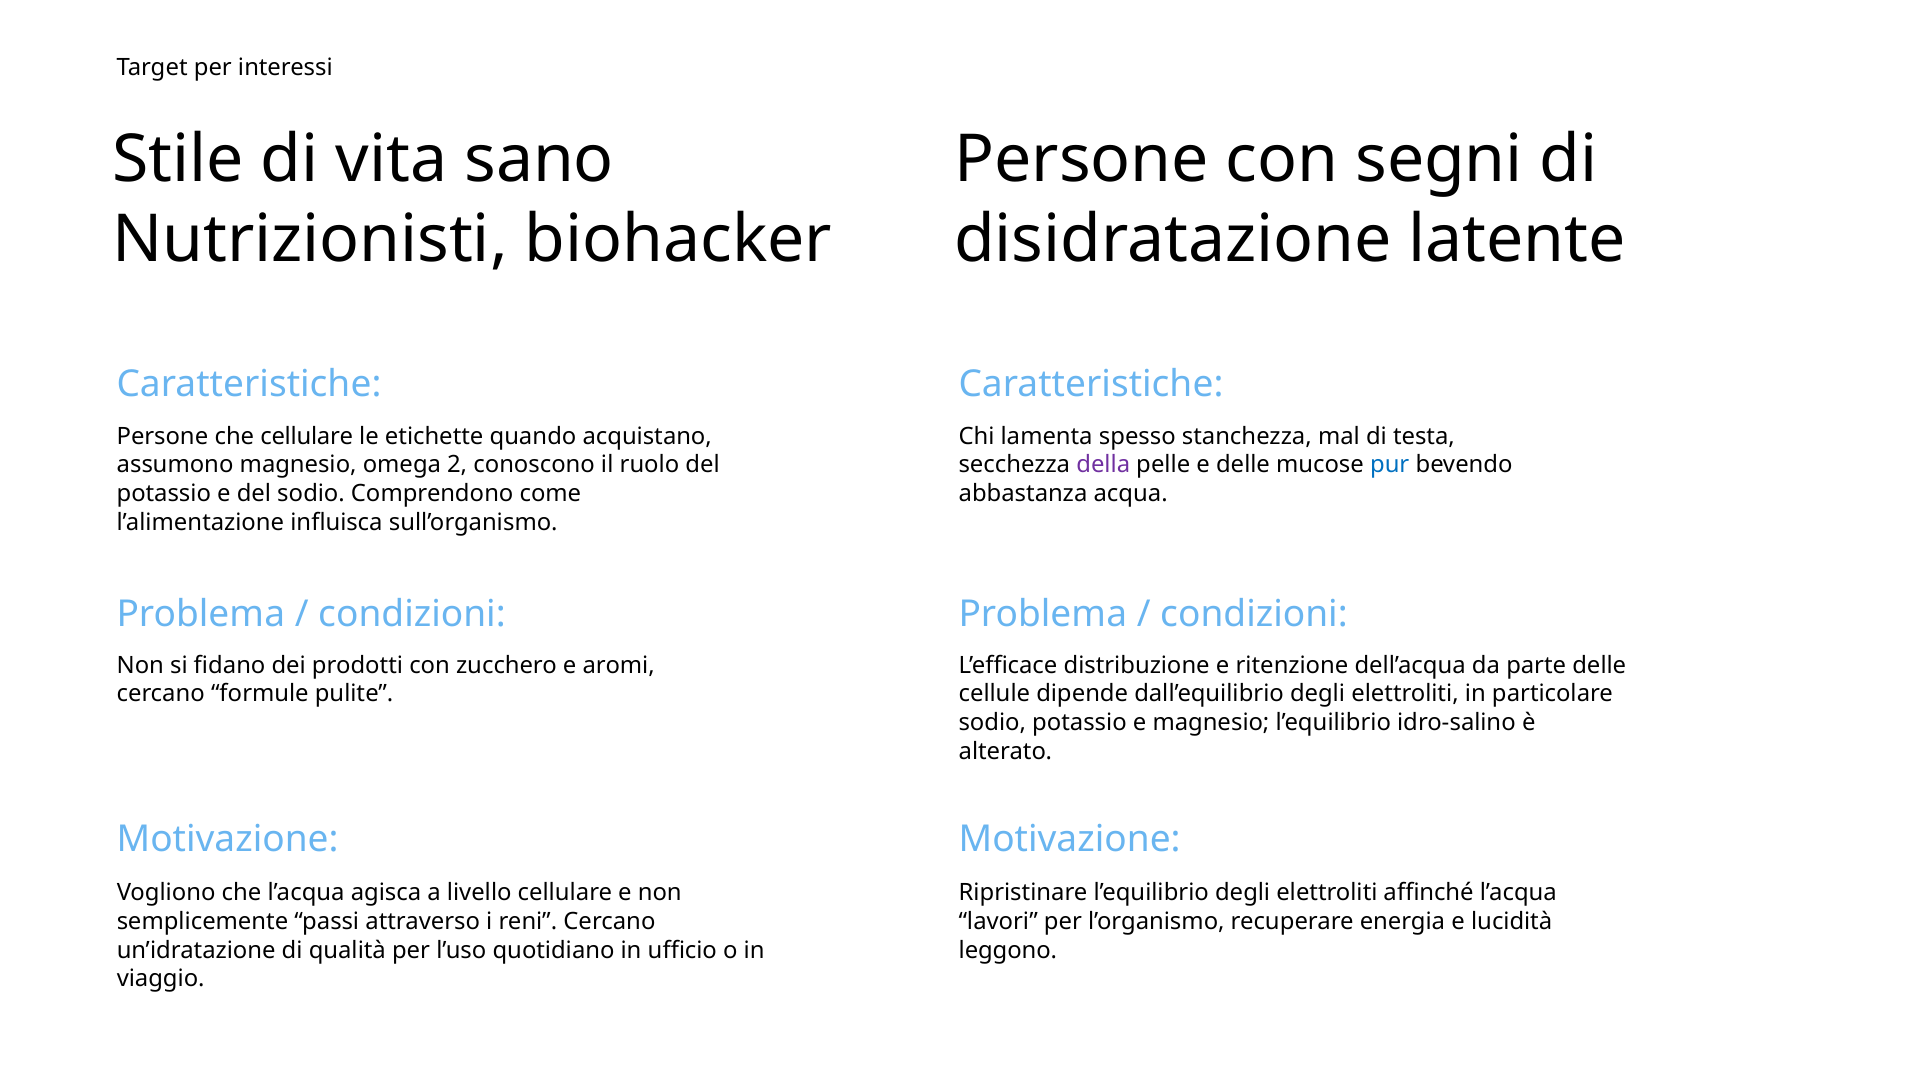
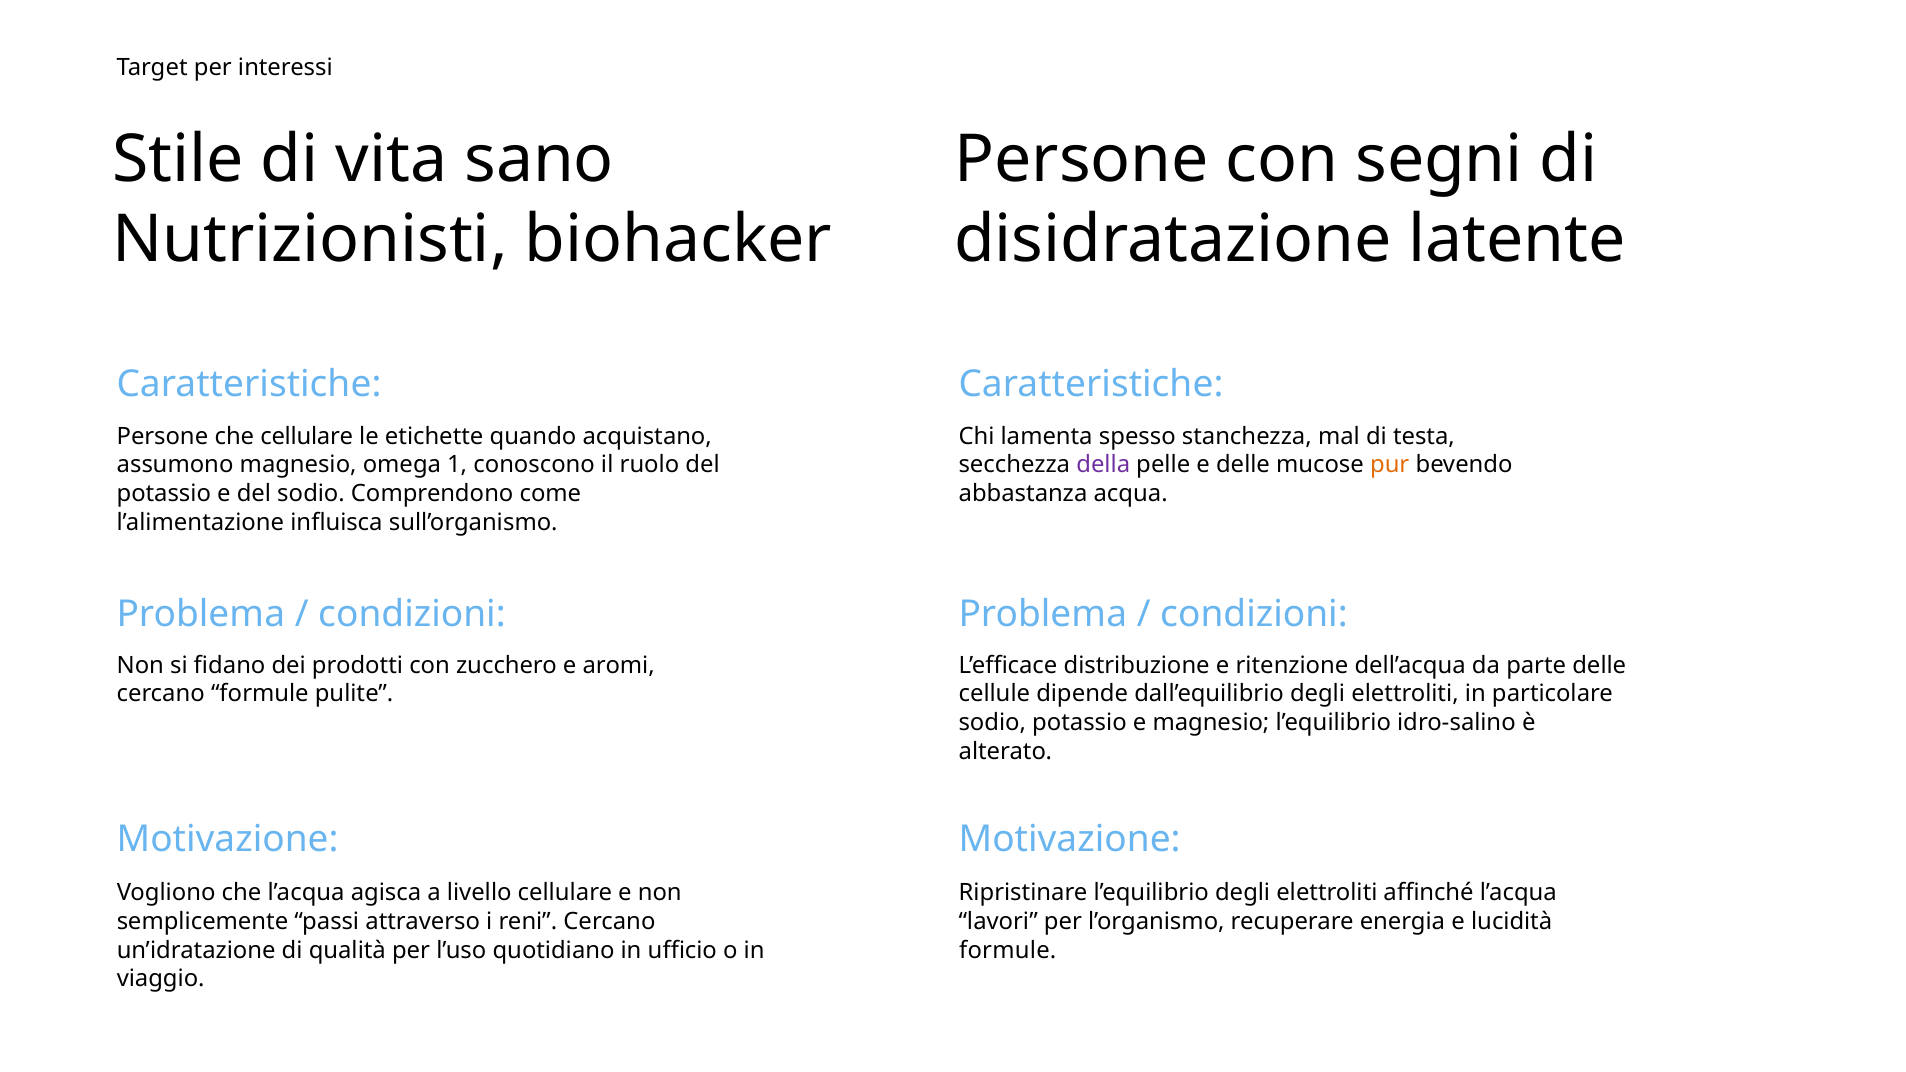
2: 2 -> 1
pur colour: blue -> orange
leggono at (1008, 951): leggono -> formule
